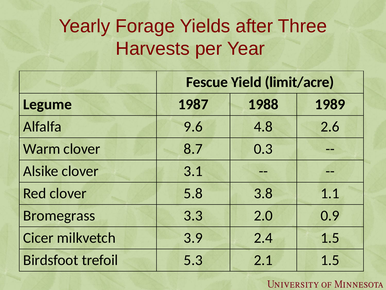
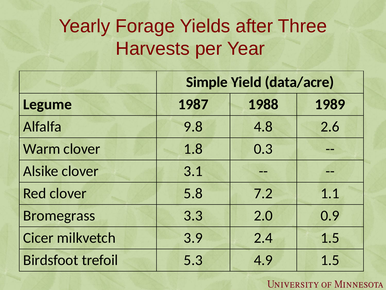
Fescue: Fescue -> Simple
limit/acre: limit/acre -> data/acre
9.6: 9.6 -> 9.8
8.7: 8.7 -> 1.8
3.8: 3.8 -> 7.2
2.1: 2.1 -> 4.9
